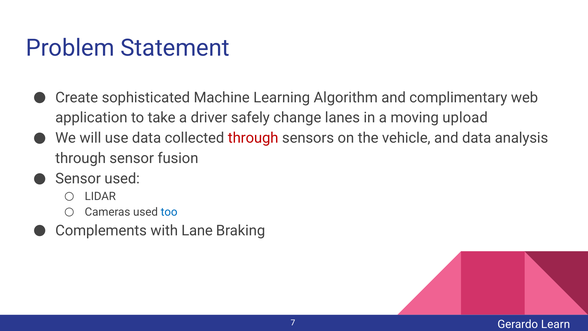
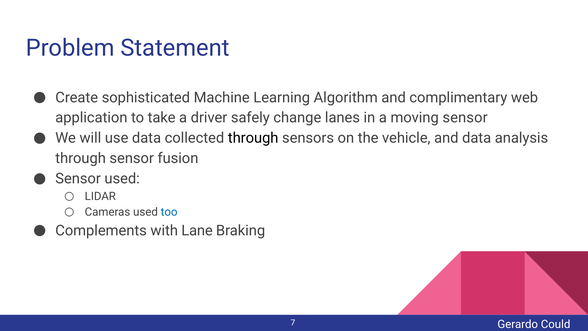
moving upload: upload -> sensor
through at (253, 138) colour: red -> black
Learn: Learn -> Could
